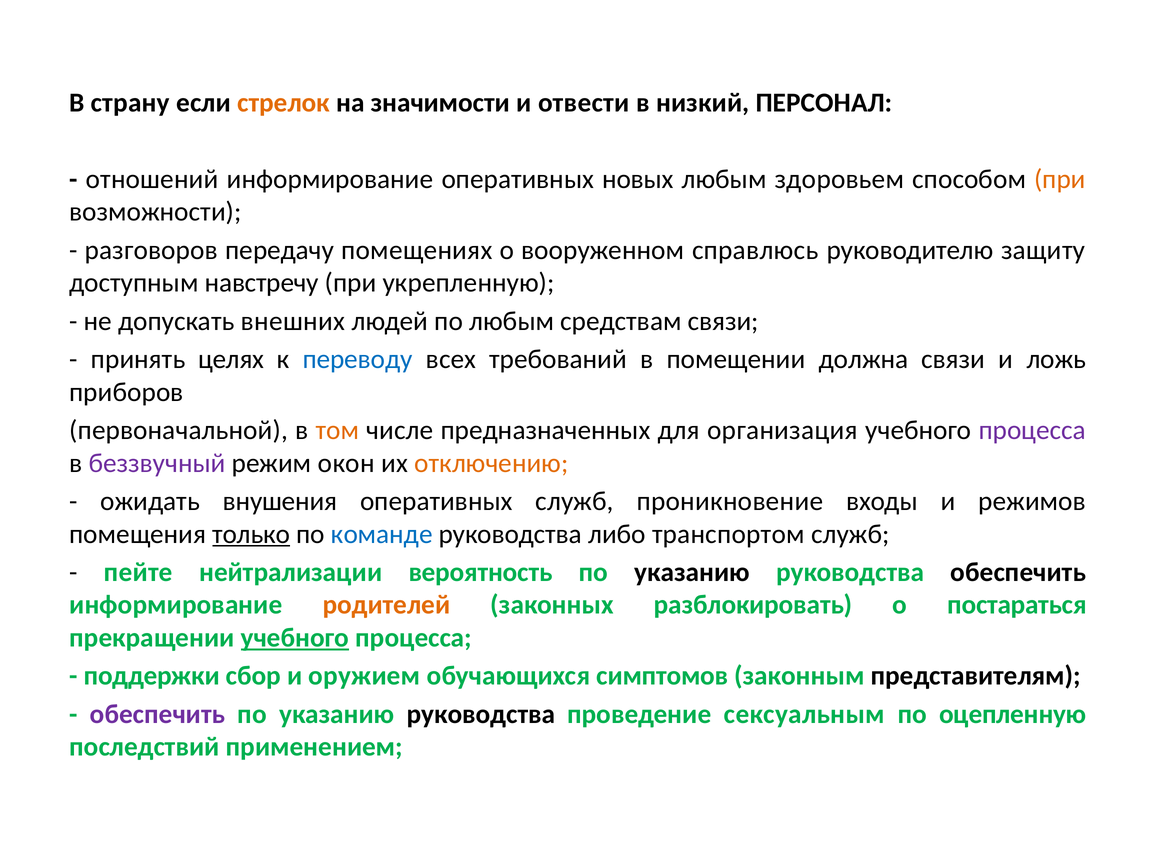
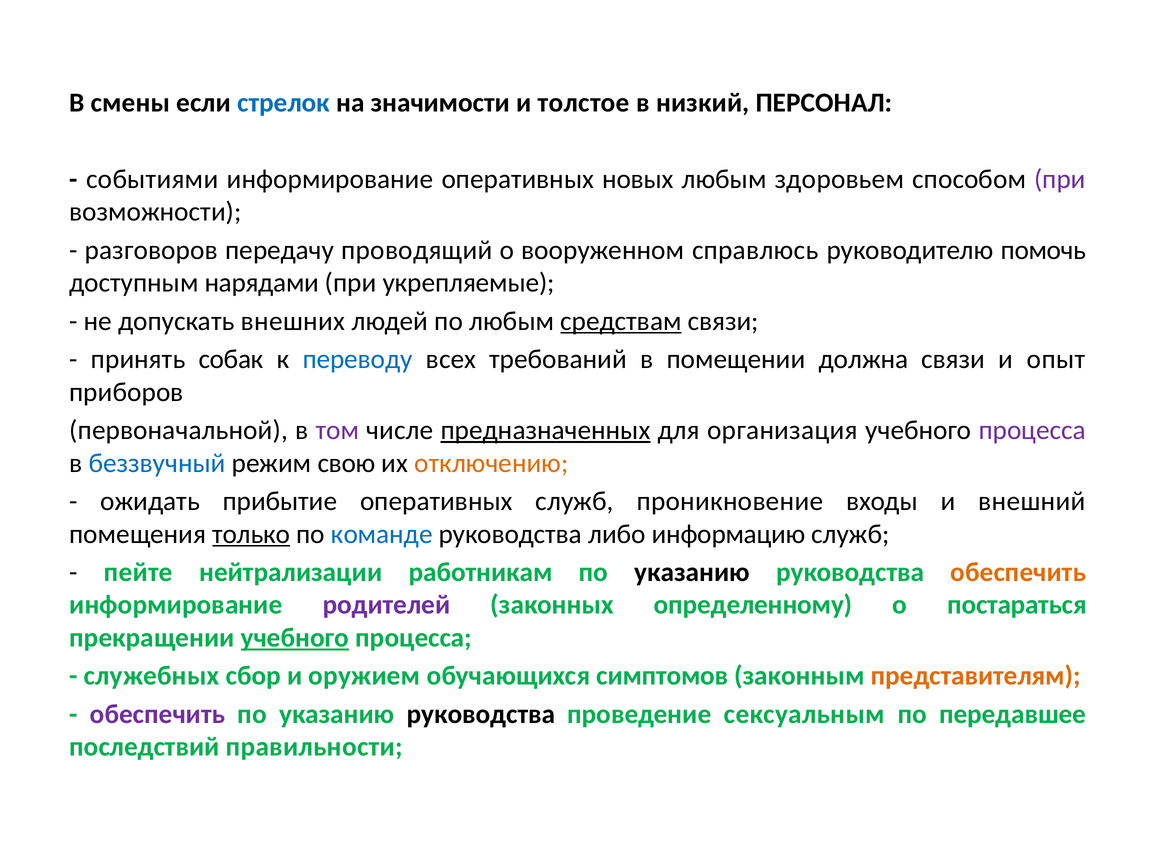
страну: страну -> смены
стрелок colour: orange -> blue
отвести: отвести -> толстое
отношений: отношений -> событиями
при at (1060, 179) colour: orange -> purple
помещениях: помещениях -> проводящий
защиту: защиту -> помочь
навстречу: навстречу -> нарядами
укрепленную: укрепленную -> укрепляемые
средствам underline: none -> present
целях: целях -> собак
ложь: ложь -> опыт
том colour: orange -> purple
предназначенных underline: none -> present
беззвучный colour: purple -> blue
окон: окон -> свою
внушения: внушения -> прибытие
режимов: режимов -> внешний
транспортом: транспортом -> информацию
вероятность: вероятность -> работникам
обеспечить at (1018, 572) colour: black -> orange
родителей colour: orange -> purple
разблокировать: разблокировать -> определенному
поддержки: поддержки -> служебных
представителям colour: black -> orange
оцепленную: оцепленную -> передавшее
применением: применением -> правильности
